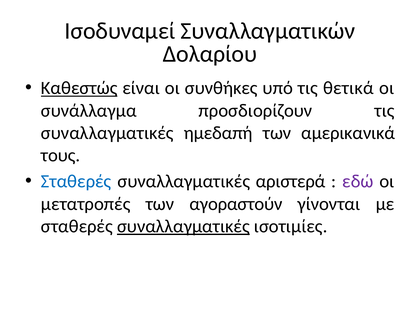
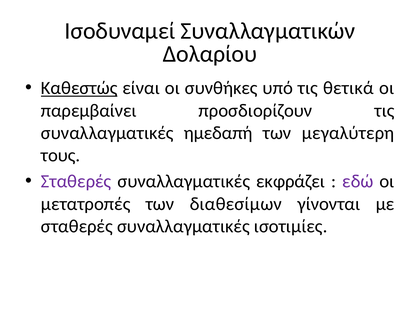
συνάλλαγμα: συνάλλαγμα -> παρεμβαίνει
αμερικανικά: αμερικανικά -> μεγαλύτερη
Σταθερές at (76, 181) colour: blue -> purple
αριστερά: αριστερά -> εκφράζει
αγοραστούν: αγοραστούν -> διαθεσίμων
συναλλαγματικές at (183, 226) underline: present -> none
